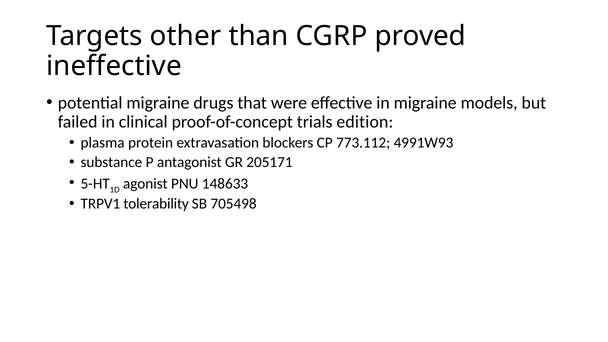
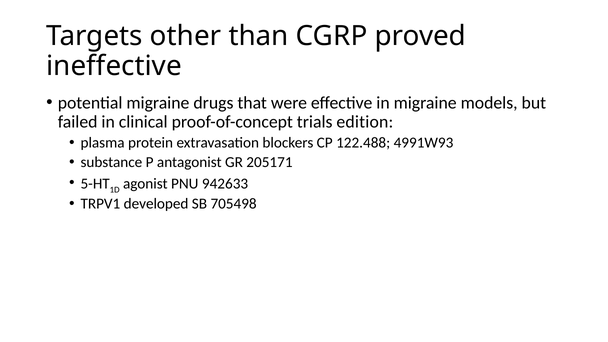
773.112: 773.112 -> 122.488
148633: 148633 -> 942633
tolerability: tolerability -> developed
